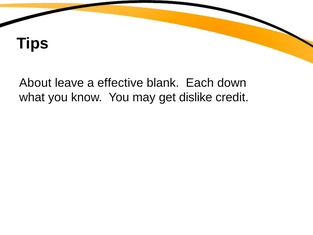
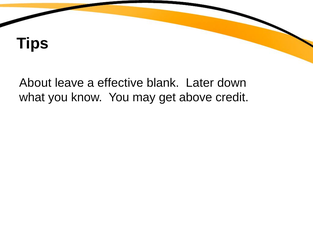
Each: Each -> Later
dislike: dislike -> above
